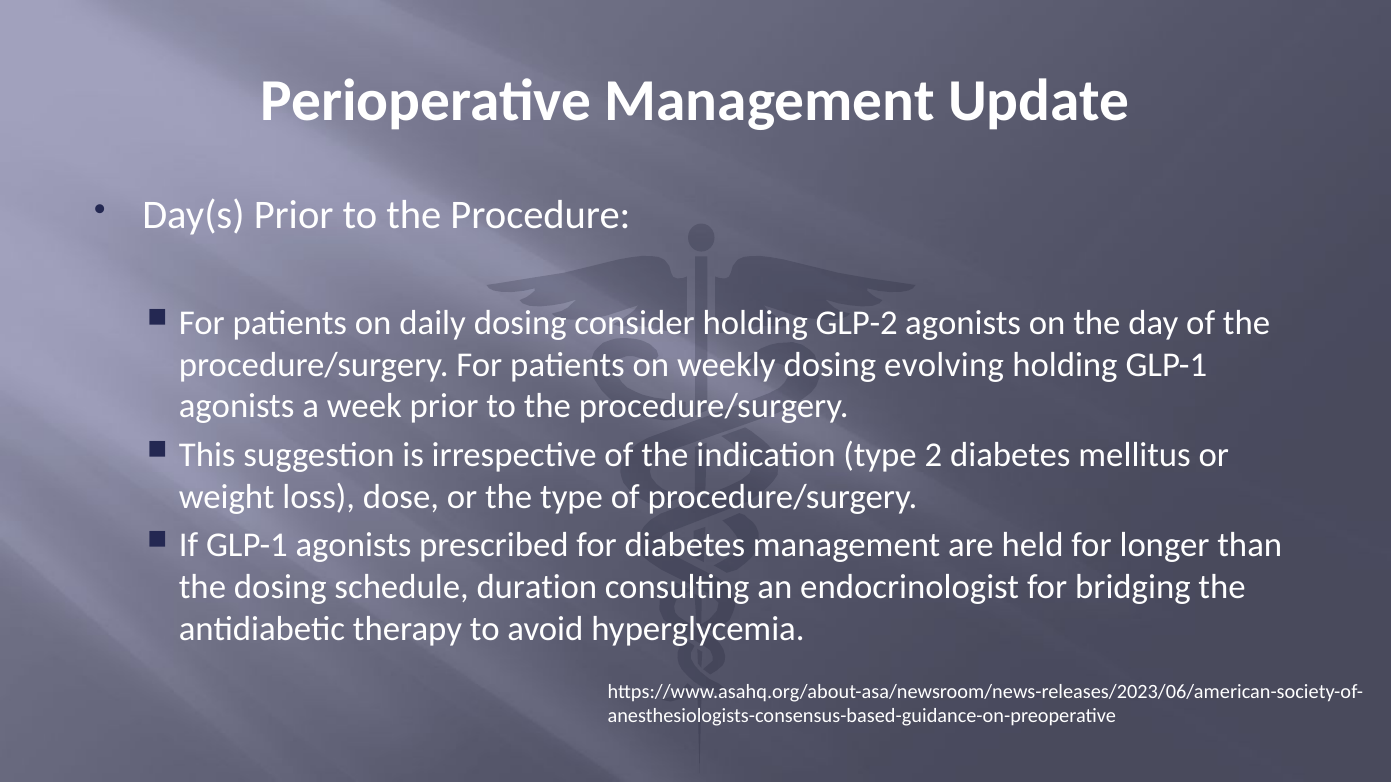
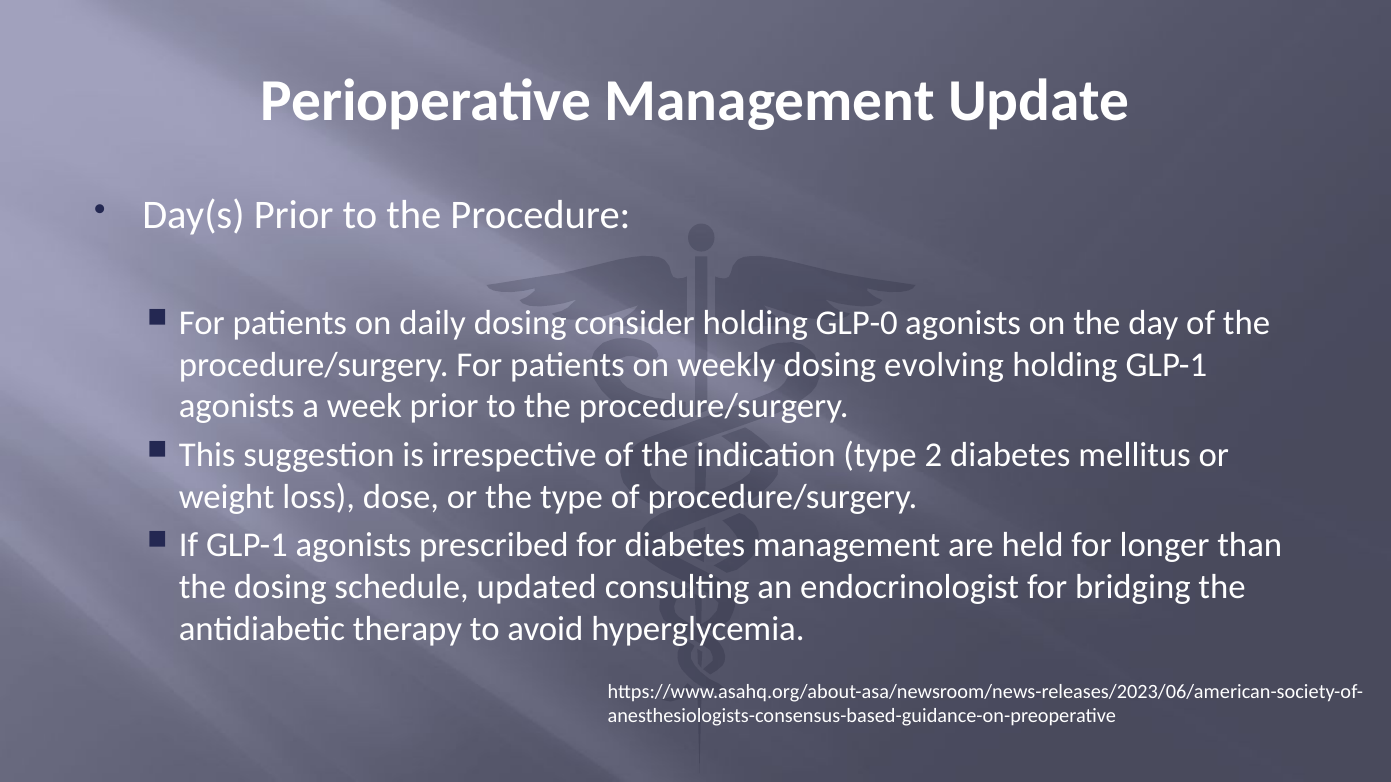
GLP-2: GLP-2 -> GLP-0
duration: duration -> updated
